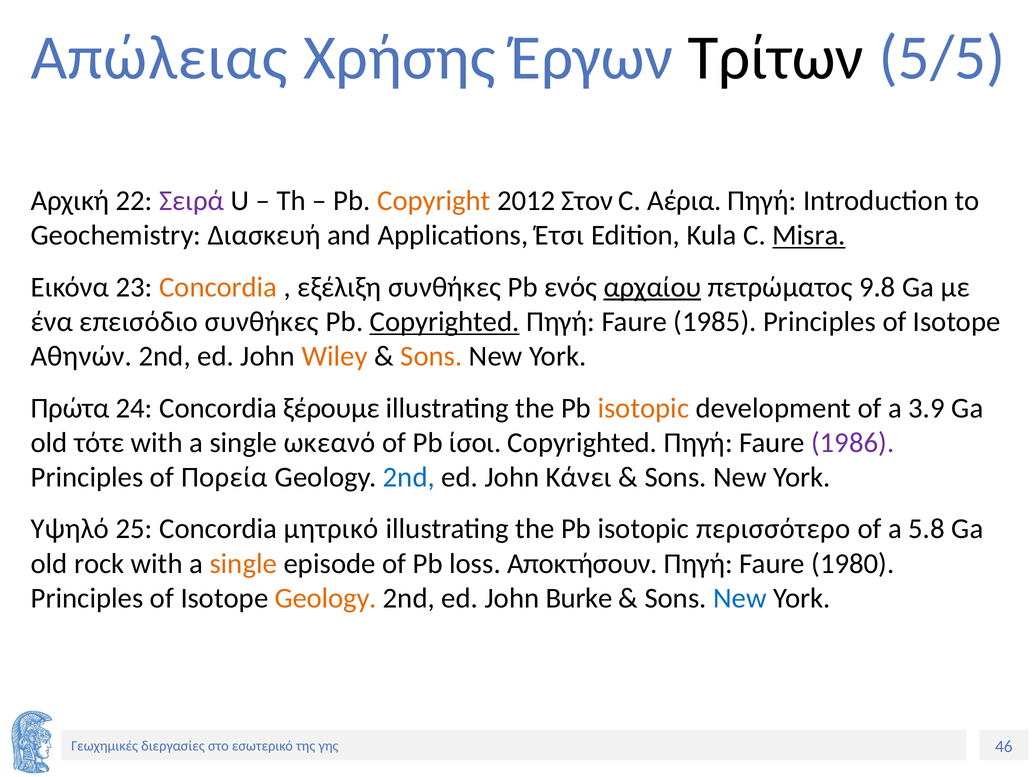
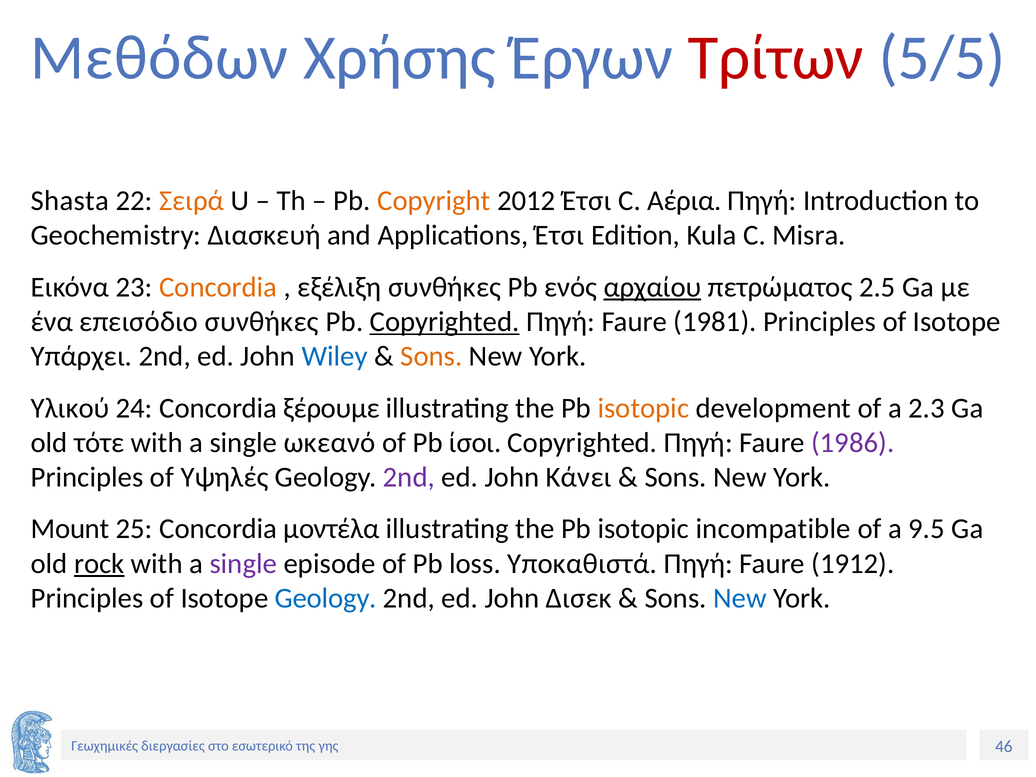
Απώλειας: Απώλειας -> Μεθόδων
Τρίτων colour: black -> red
Αρχική: Αρχική -> Shasta
Σειρά colour: purple -> orange
2012 Στον: Στον -> Έτσι
Misra underline: present -> none
9.8: 9.8 -> 2.5
1985: 1985 -> 1981
Αθηνών: Αθηνών -> Υπάρχει
Wiley colour: orange -> blue
Πρώτα: Πρώτα -> Υλικού
3.9: 3.9 -> 2.3
Πορεία: Πορεία -> Υψηλές
2nd at (409, 477) colour: blue -> purple
Υψηλό: Υψηλό -> Mount
μητρικό: μητρικό -> μοντέλα
περισσότερο: περισσότερο -> incompatible
5.8: 5.8 -> 9.5
rock underline: none -> present
single at (243, 564) colour: orange -> purple
Αποκτήσουν: Αποκτήσουν -> Υποκαθιστά
1980: 1980 -> 1912
Geology at (326, 598) colour: orange -> blue
Burke: Burke -> Δισεκ
